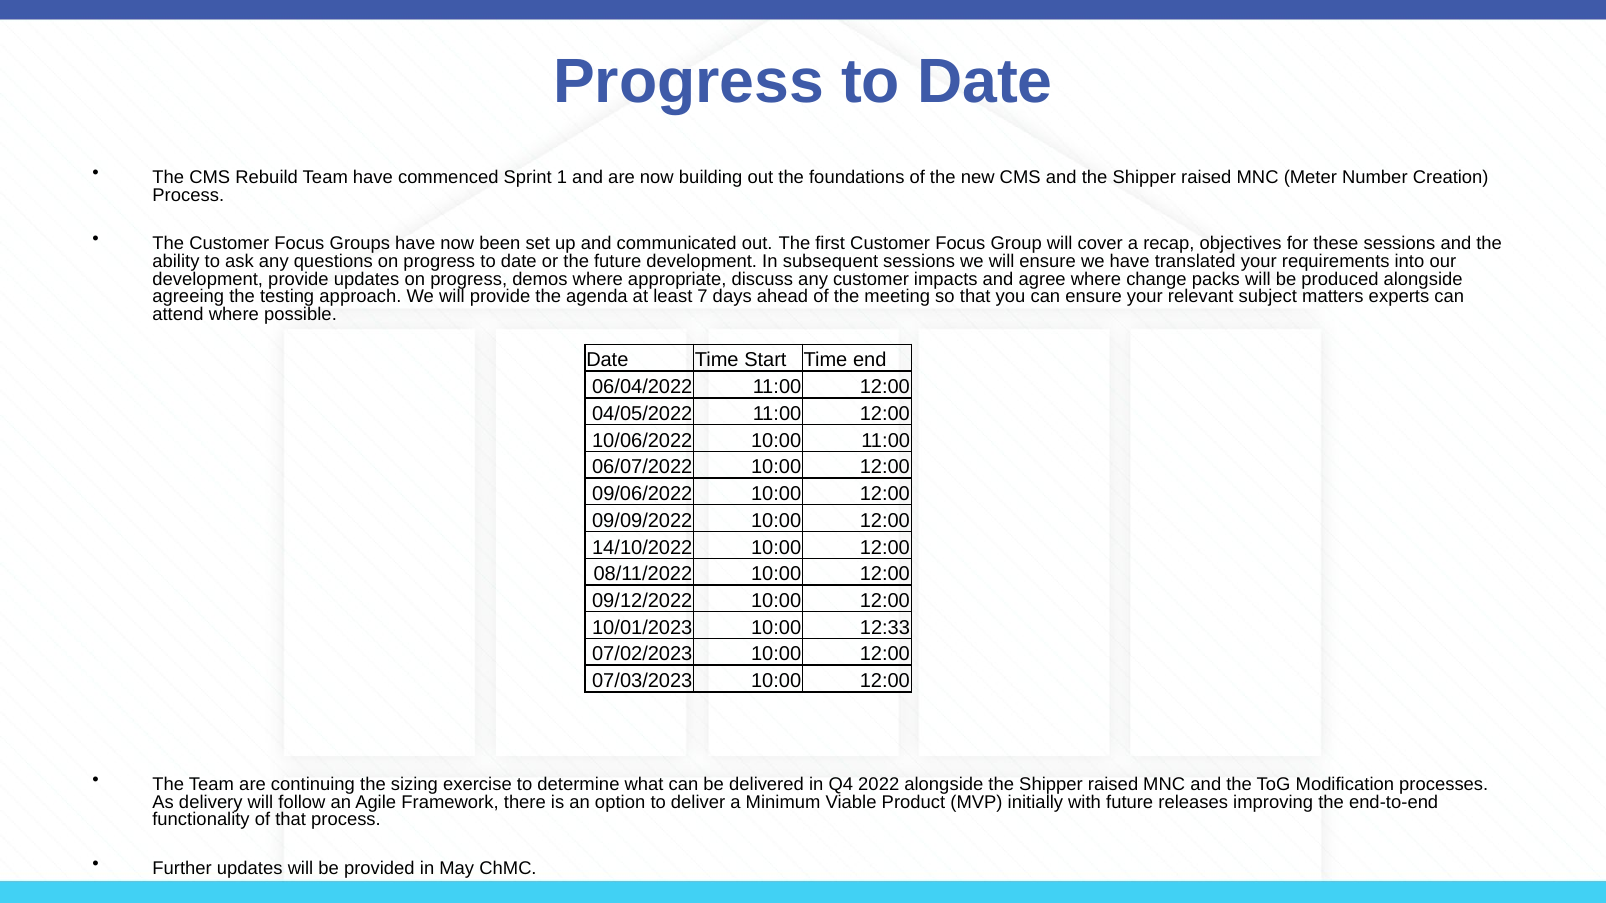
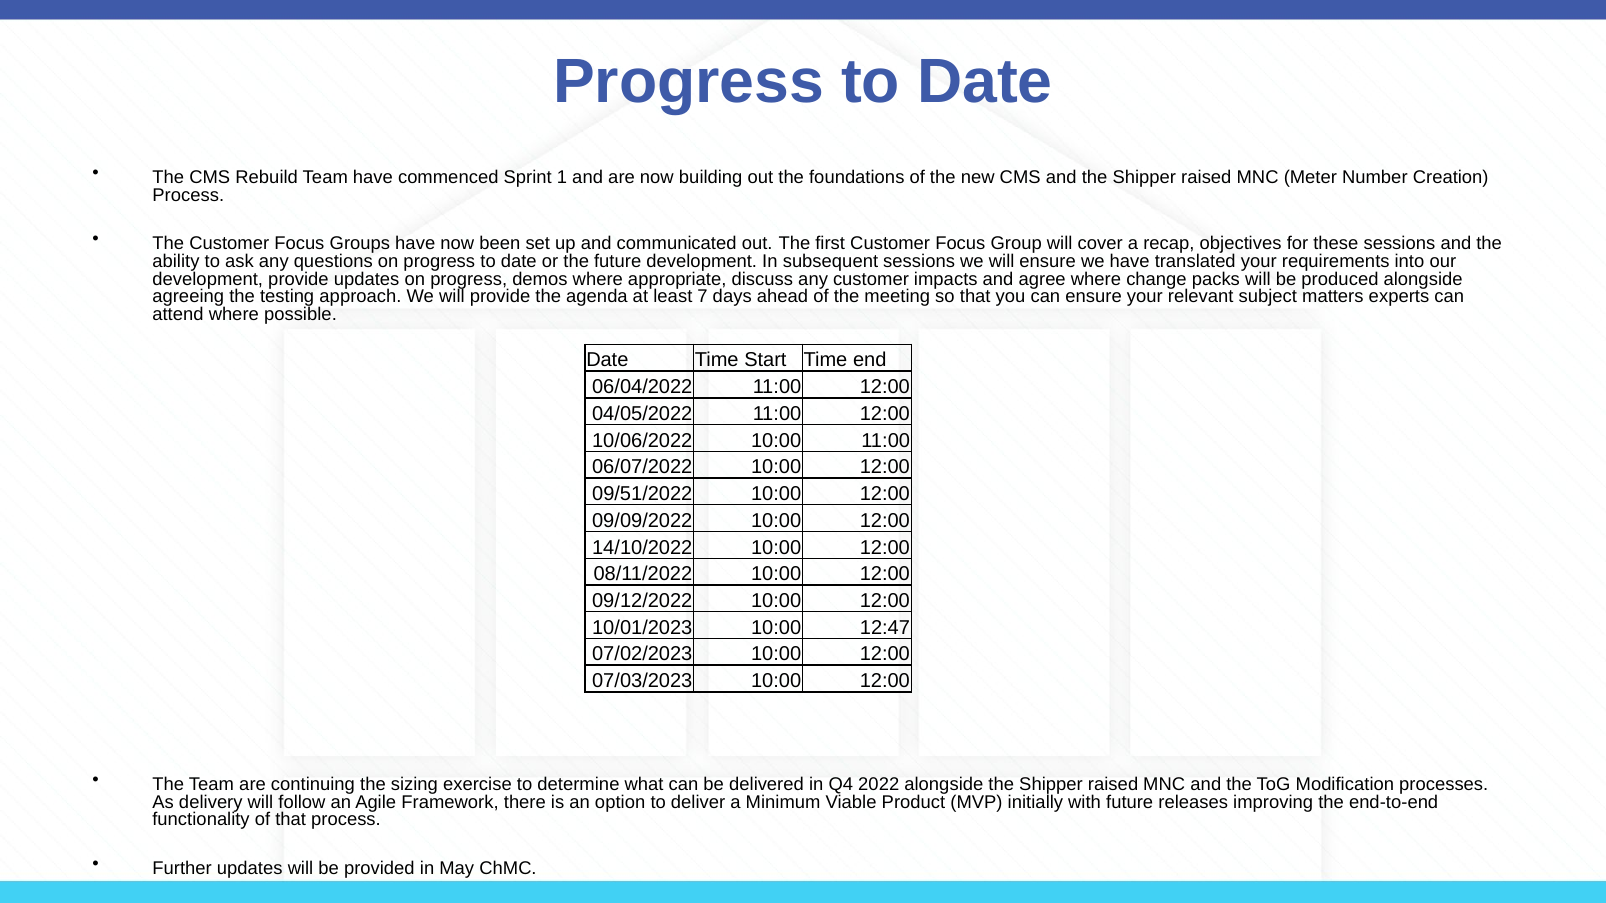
09/06/2022: 09/06/2022 -> 09/51/2022
12:33: 12:33 -> 12:47
